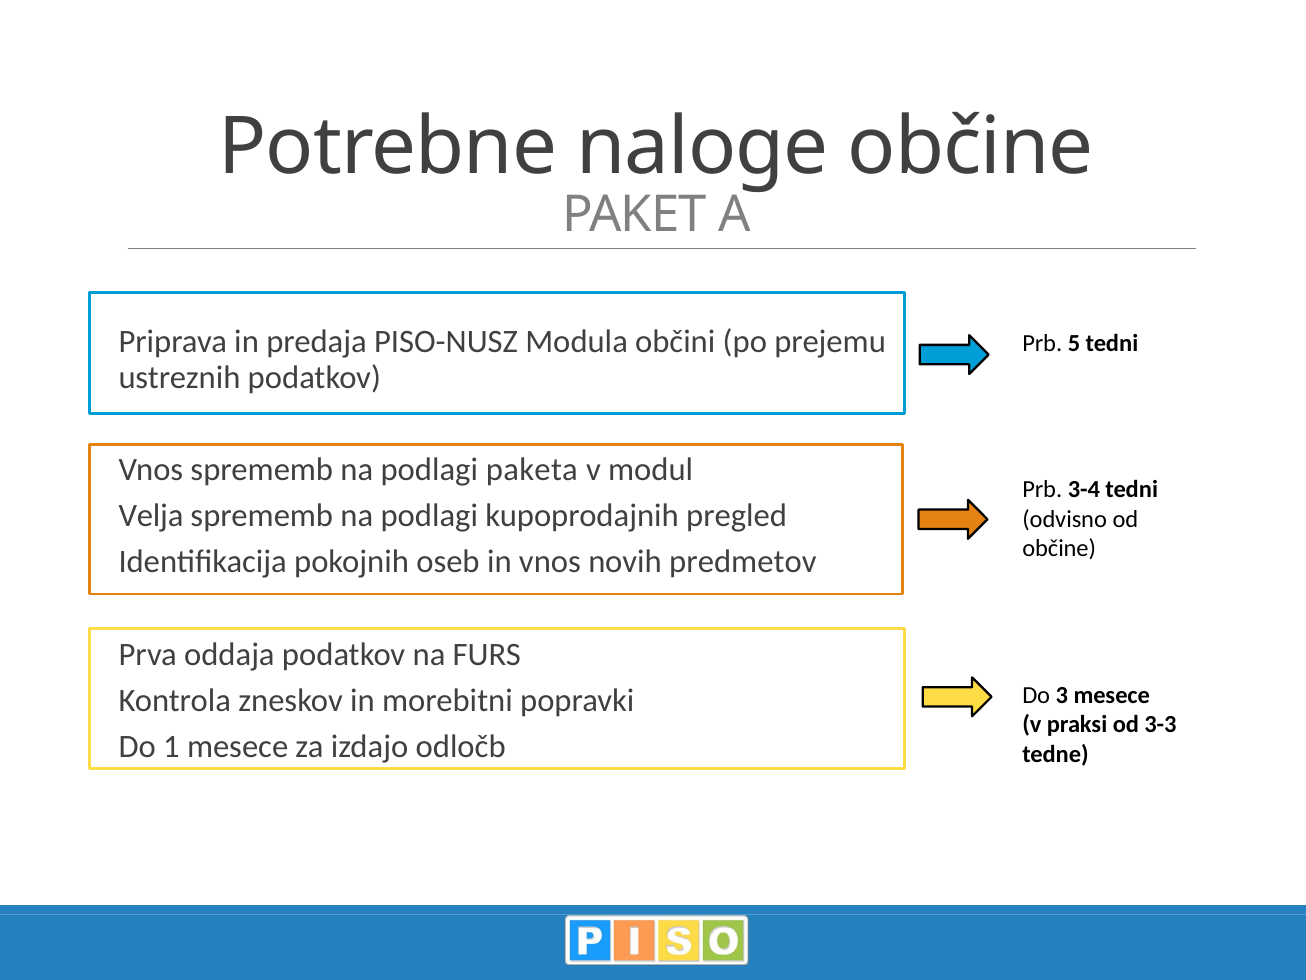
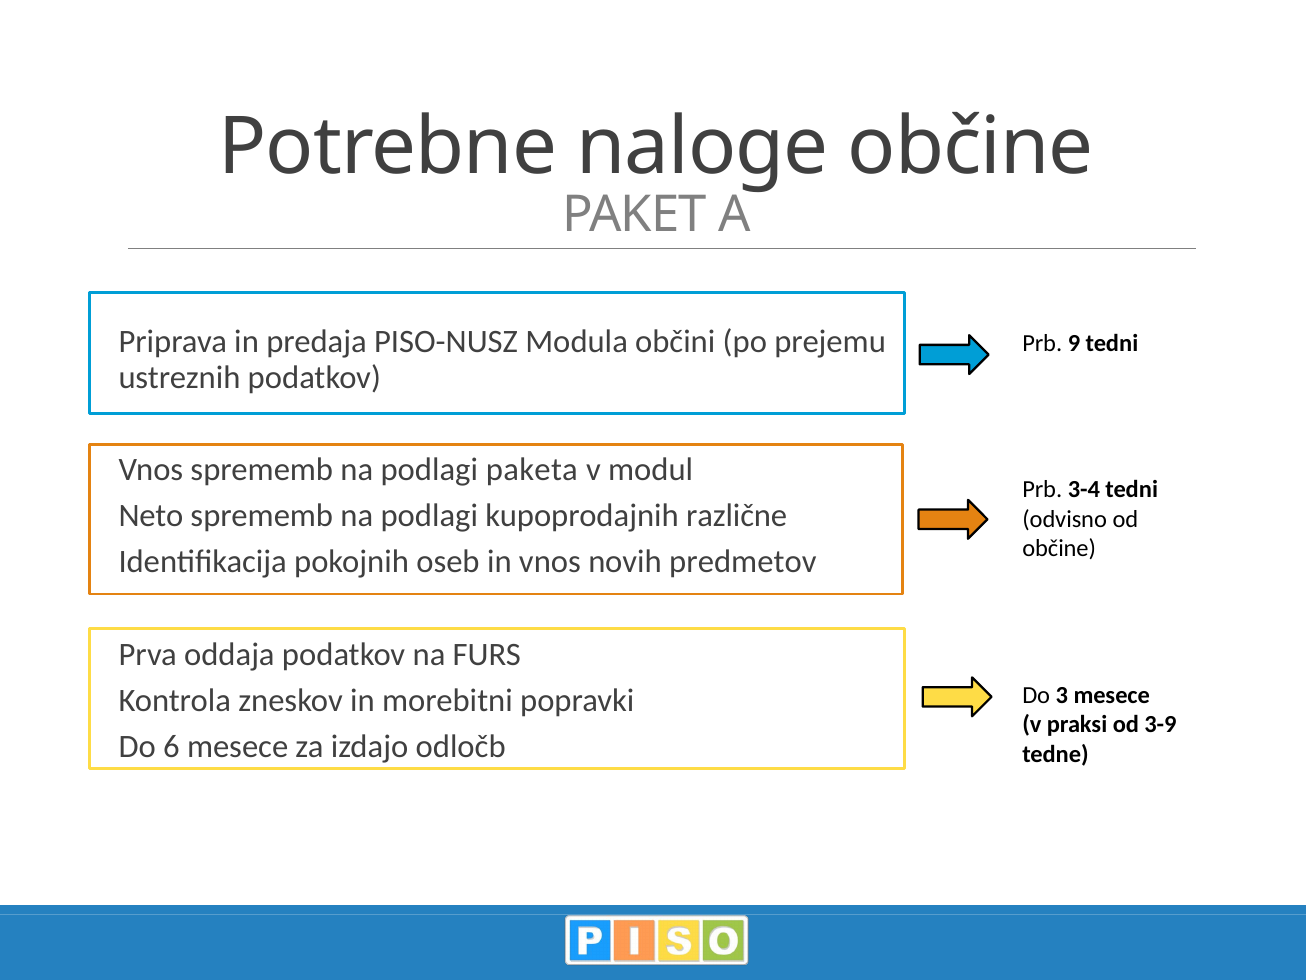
5: 5 -> 9
Velja: Velja -> Neto
pregled: pregled -> različne
3-3: 3-3 -> 3-9
1: 1 -> 6
